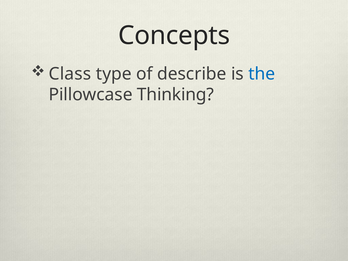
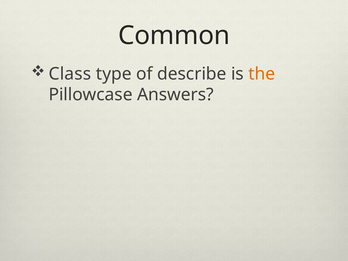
Concepts: Concepts -> Common
the colour: blue -> orange
Thinking: Thinking -> Answers
